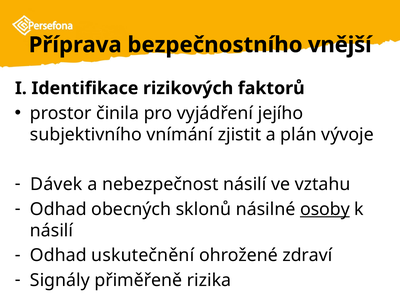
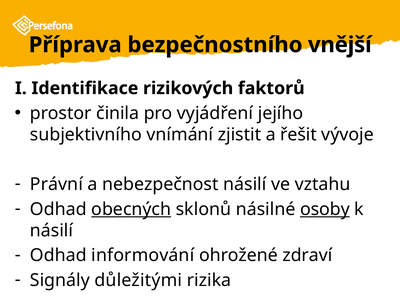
plán: plán -> řešit
Dávek: Dávek -> Právní
obecných underline: none -> present
uskutečnění: uskutečnění -> informování
přiměřeně: přiměřeně -> důležitými
